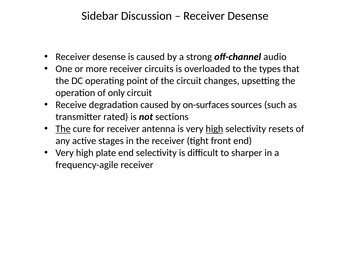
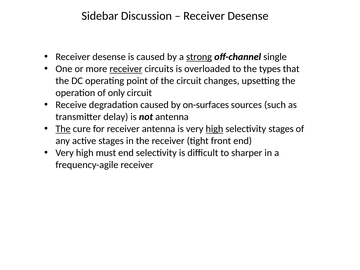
strong underline: none -> present
audio: audio -> single
receiver at (126, 69) underline: none -> present
rated: rated -> delay
not sections: sections -> antenna
selectivity resets: resets -> stages
plate: plate -> must
